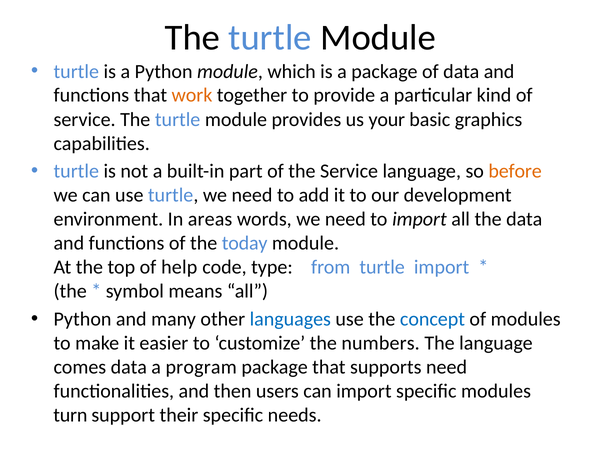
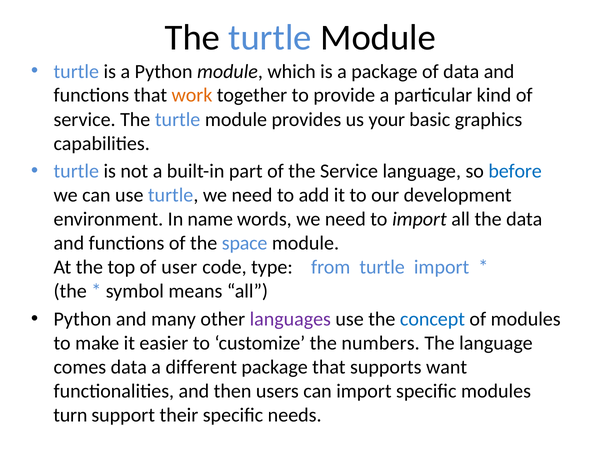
before colour: orange -> blue
areas: areas -> name
today: today -> space
help: help -> user
languages colour: blue -> purple
program: program -> different
supports need: need -> want
